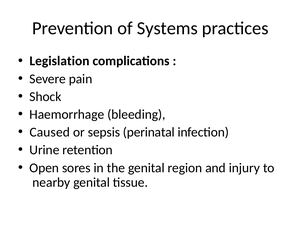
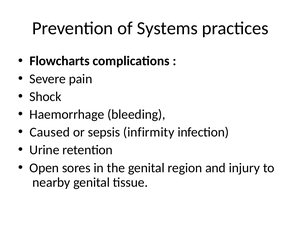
Legislation: Legislation -> Flowcharts
perinatal: perinatal -> infirmity
